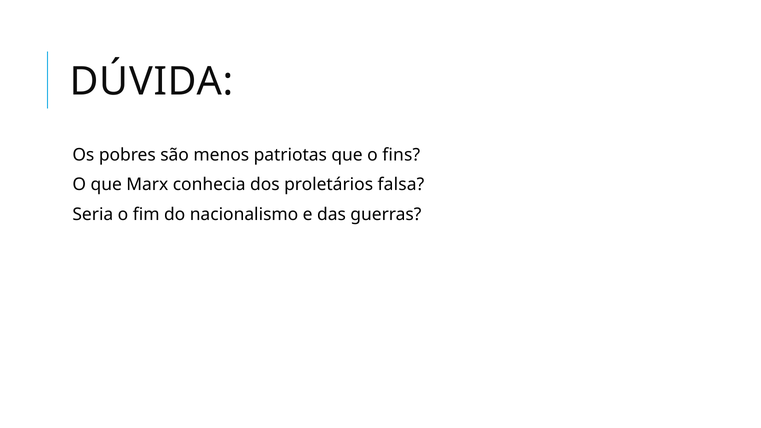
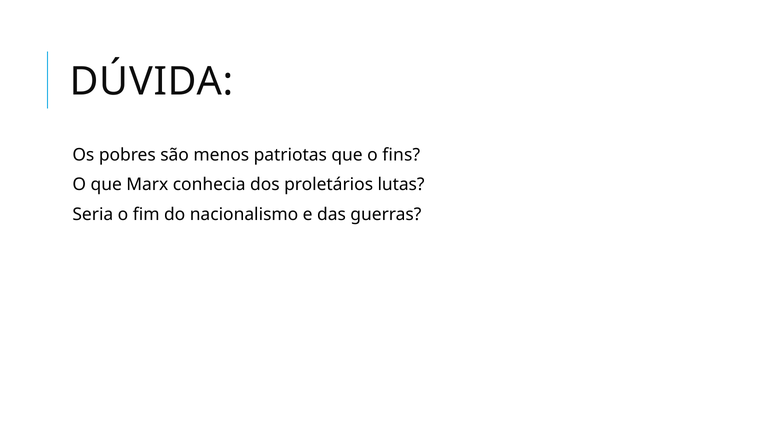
falsa: falsa -> lutas
